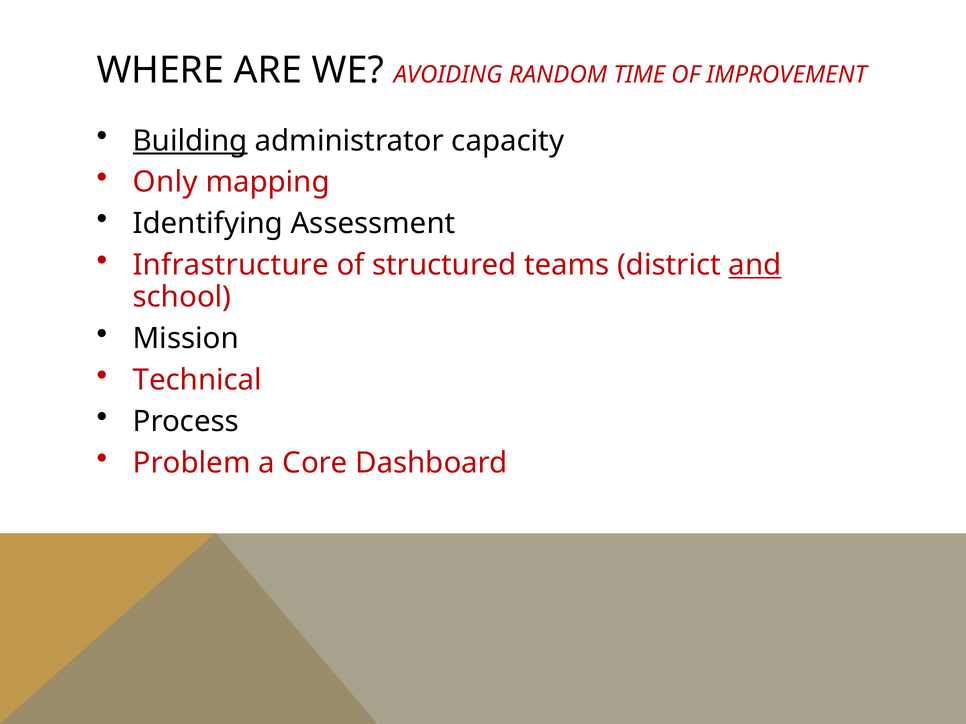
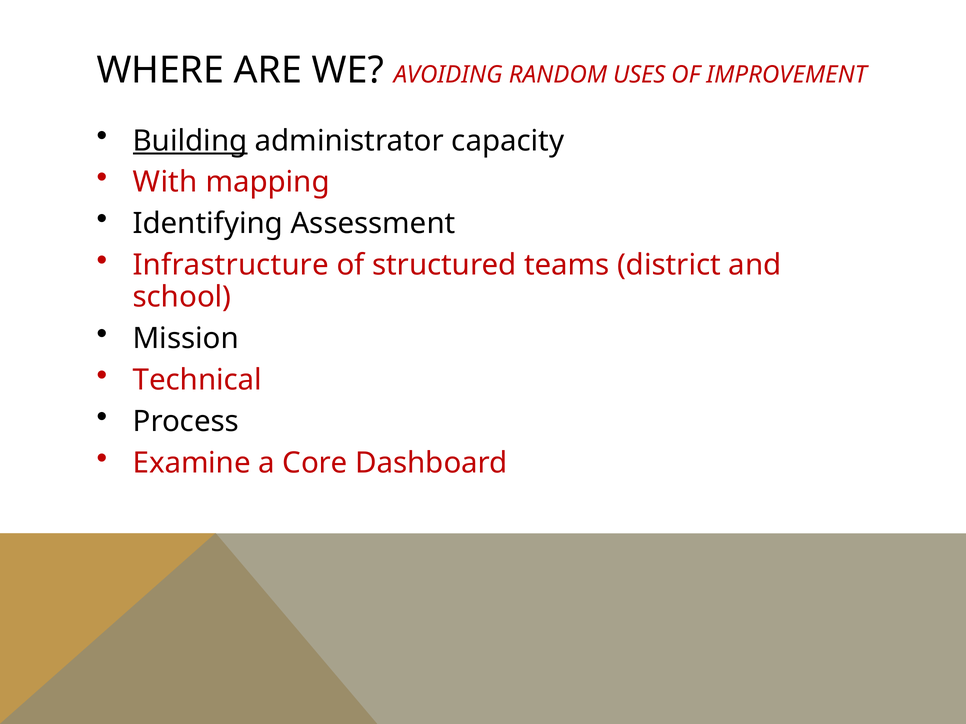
TIME: TIME -> USES
Only: Only -> With
and underline: present -> none
Problem: Problem -> Examine
